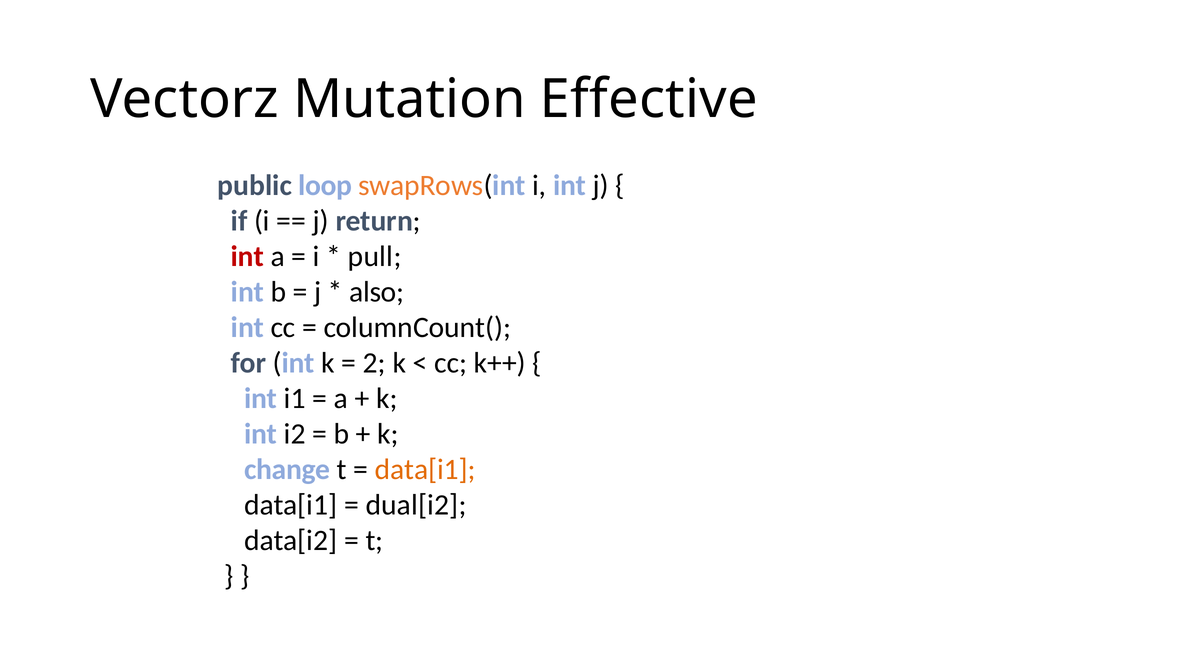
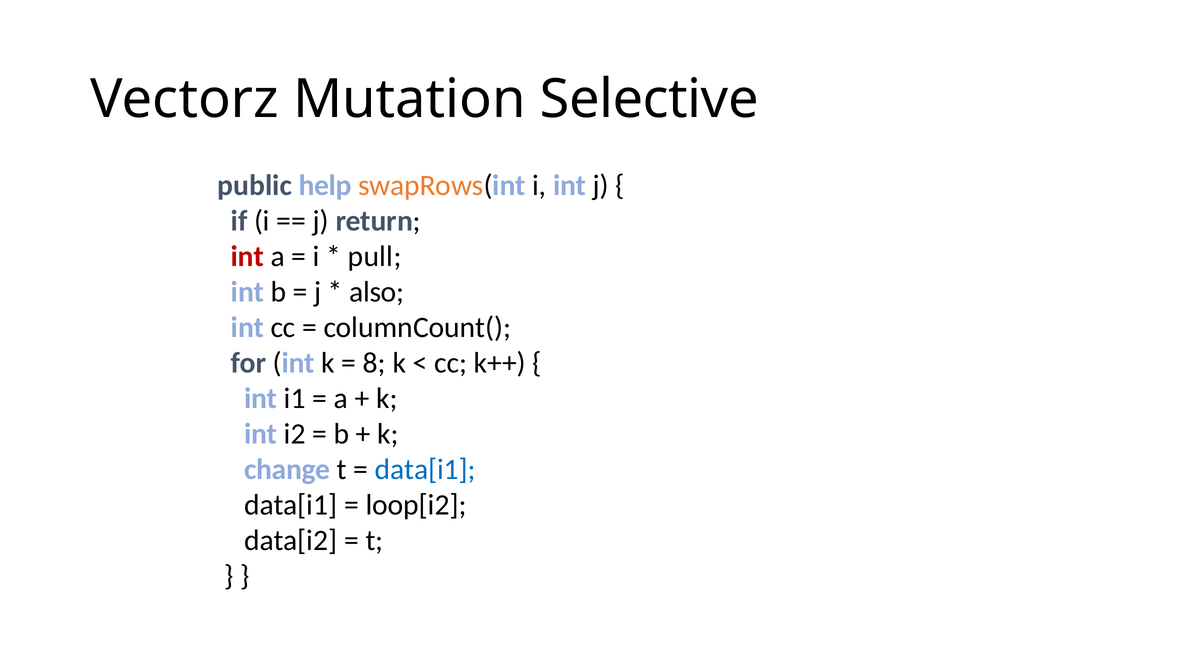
Effective: Effective -> Selective
loop: loop -> help
2: 2 -> 8
data[i1 at (425, 470) colour: orange -> blue
dual[i2: dual[i2 -> loop[i2
